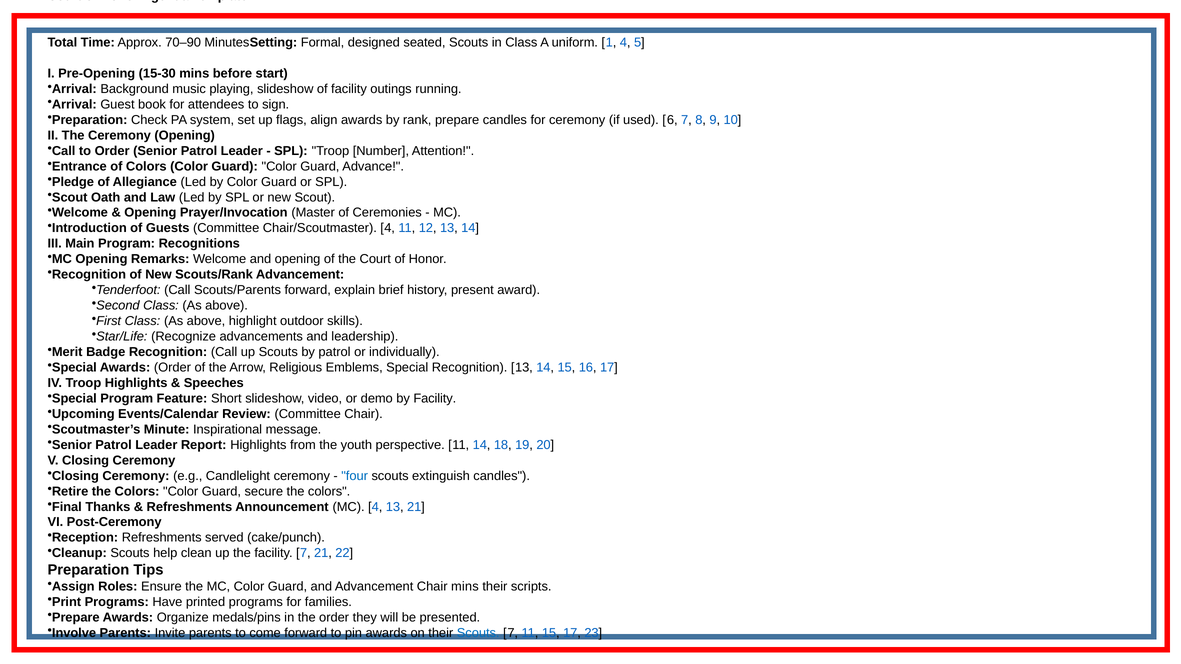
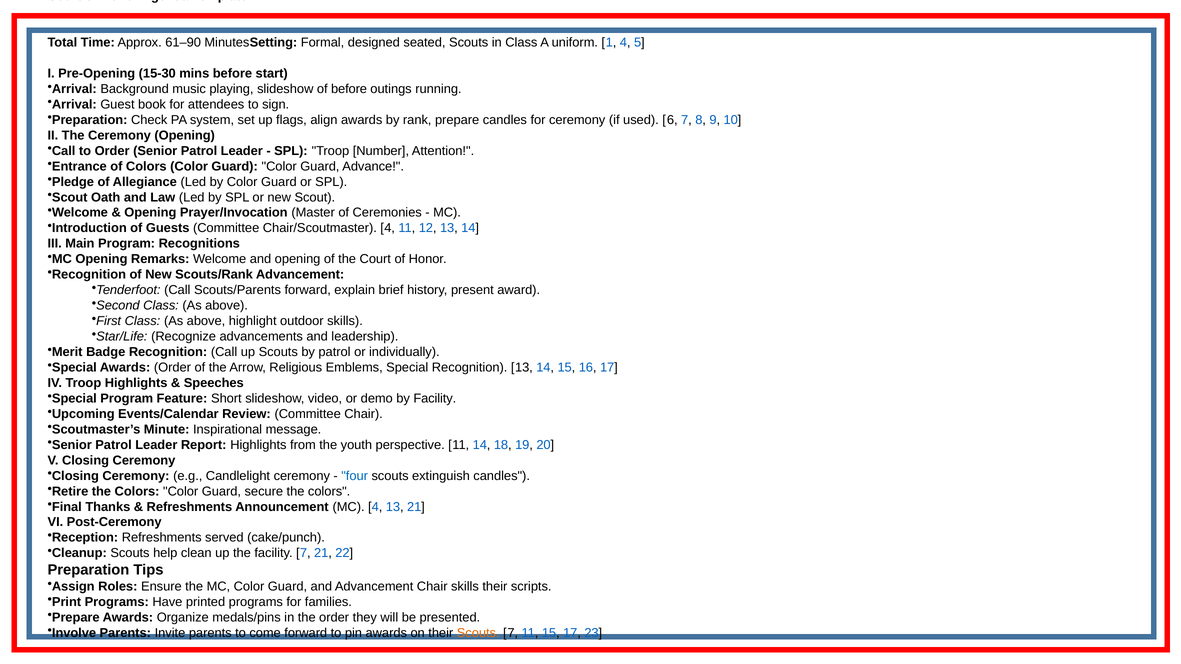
70–90: 70–90 -> 61–90
of facility: facility -> before
Chair mins: mins -> skills
Scouts at (478, 633) colour: blue -> orange
